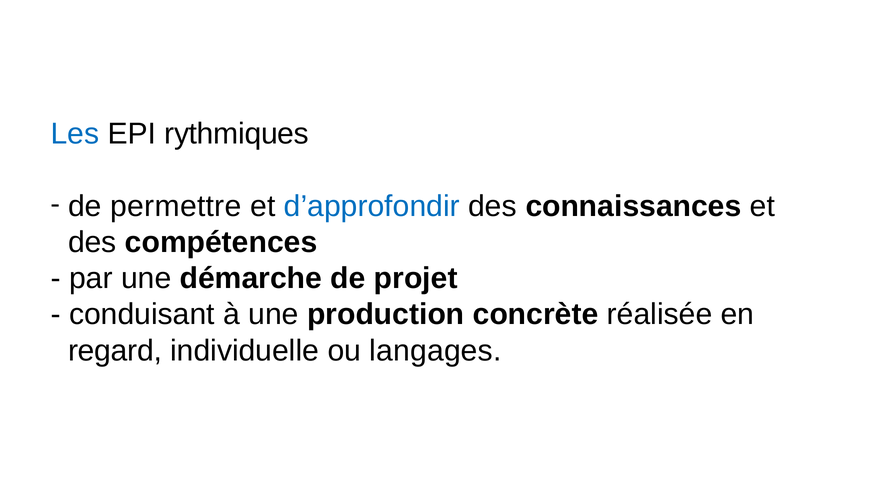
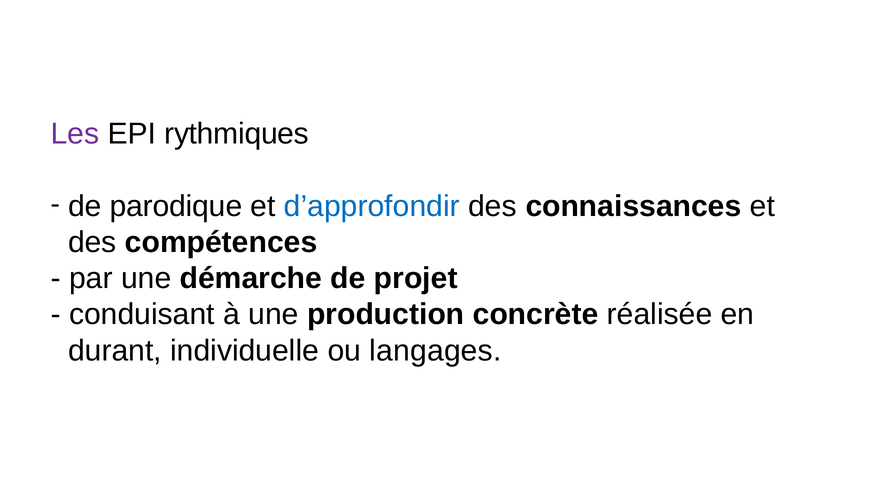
Les colour: blue -> purple
permettre: permettre -> parodique
regard: regard -> durant
